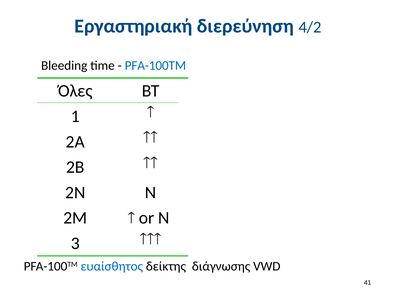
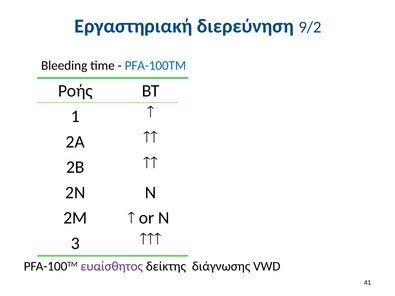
4/2: 4/2 -> 9/2
Όλες: Όλες -> Ροής
ευαίσθητος colour: blue -> purple
